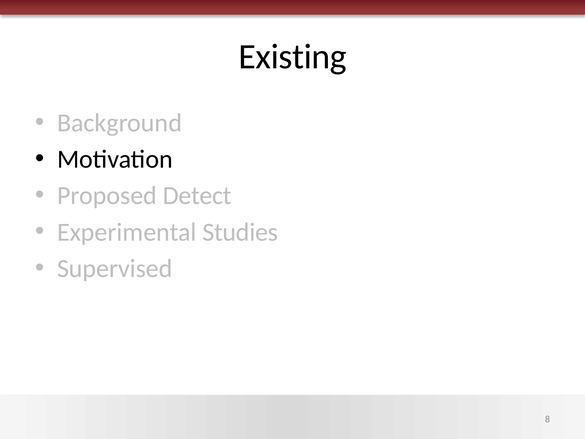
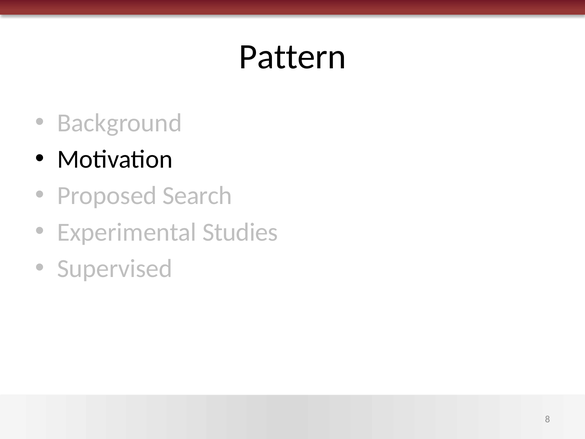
Existing: Existing -> Pattern
Detect: Detect -> Search
